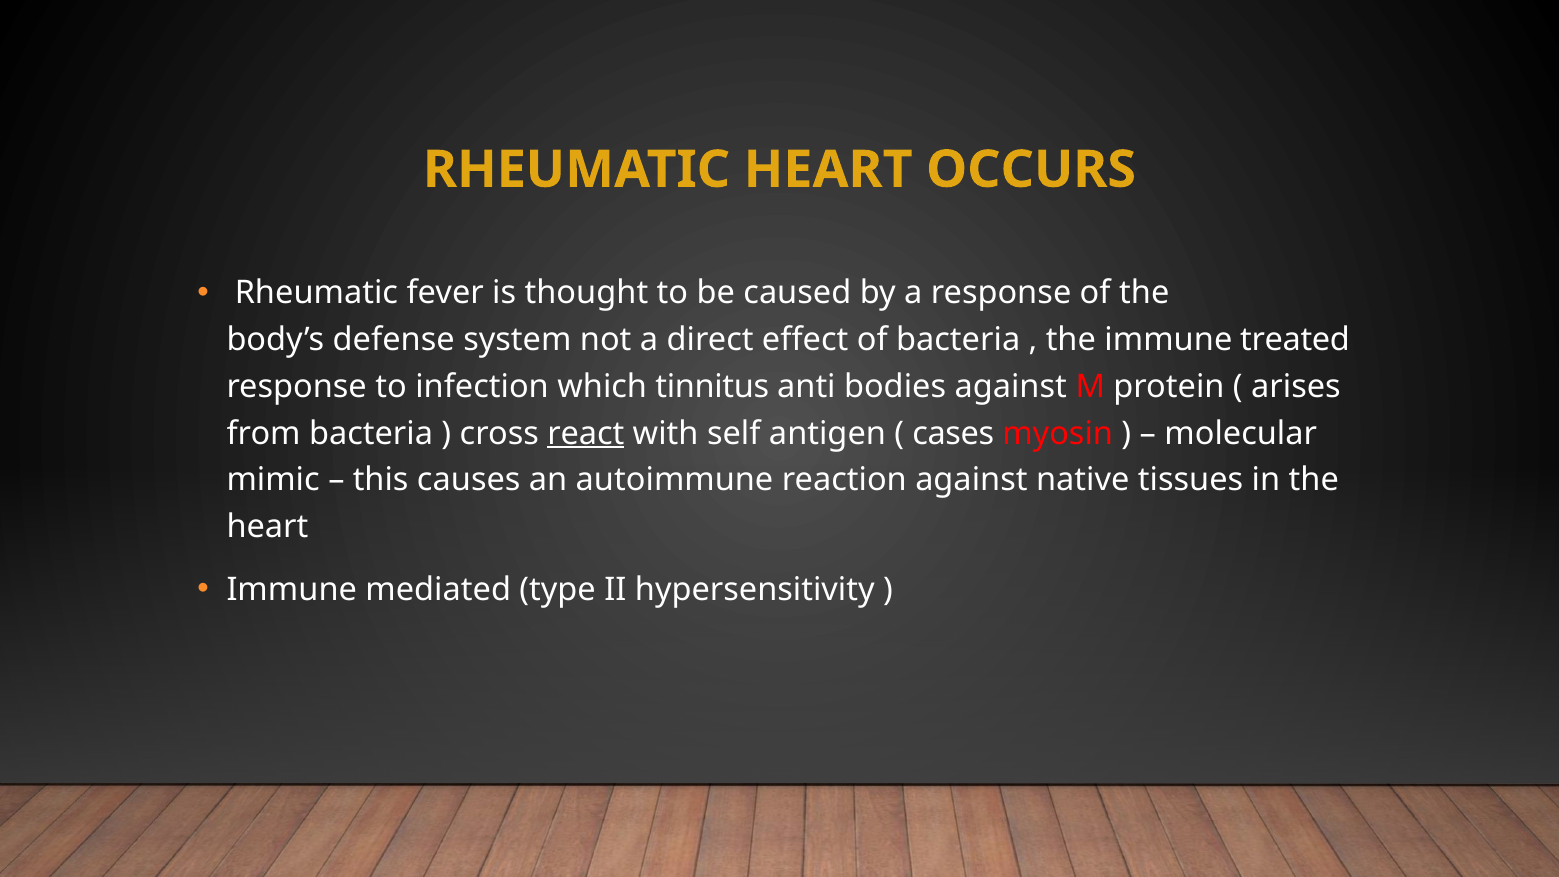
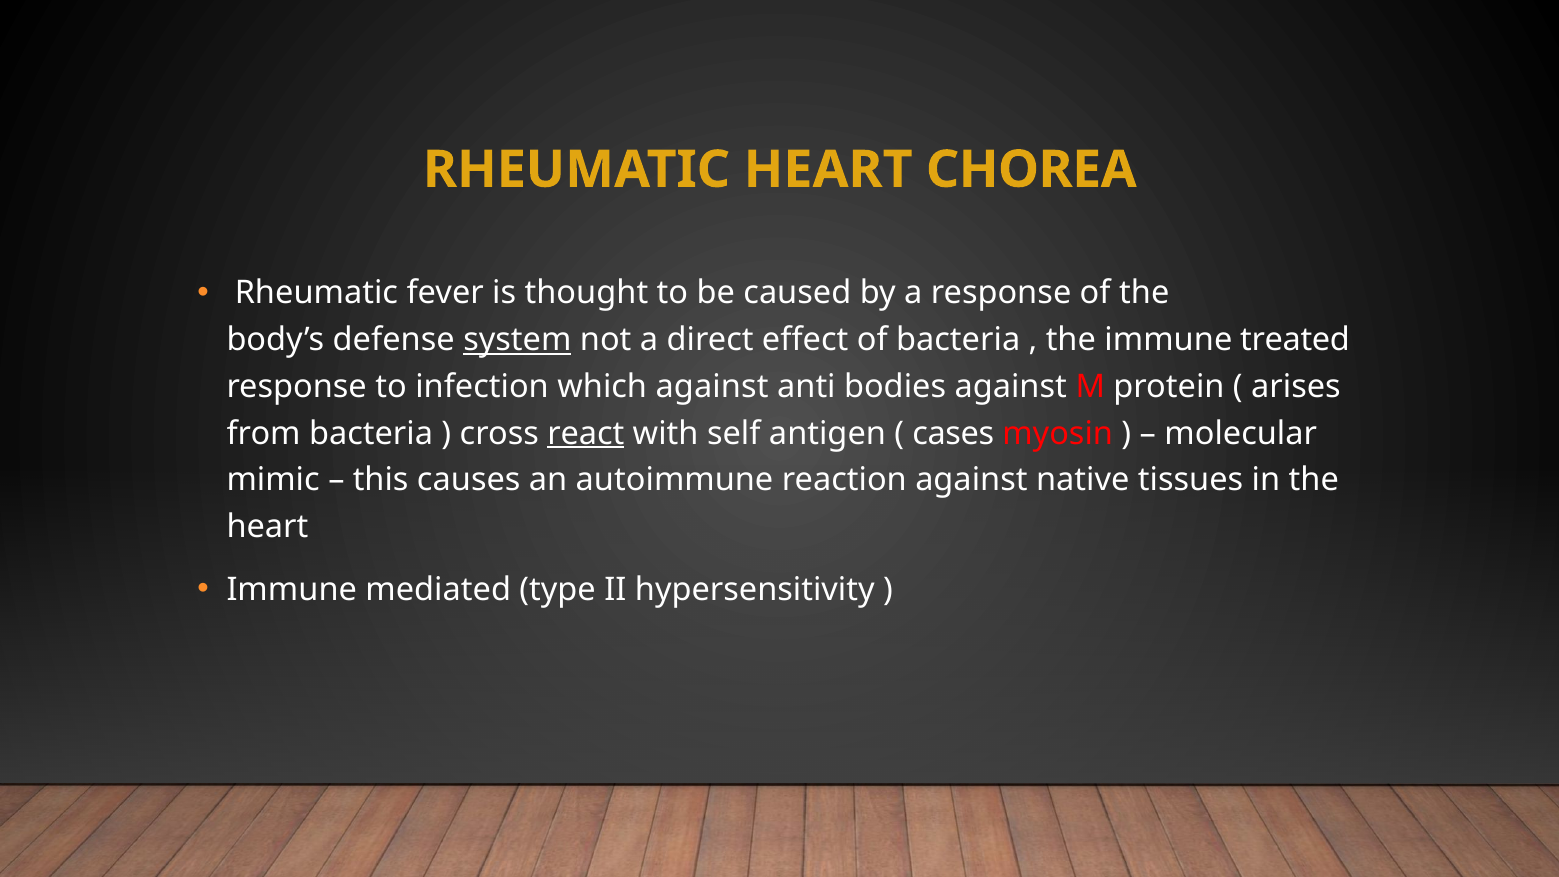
OCCURS: OCCURS -> CHOREA
system underline: none -> present
which tinnitus: tinnitus -> against
